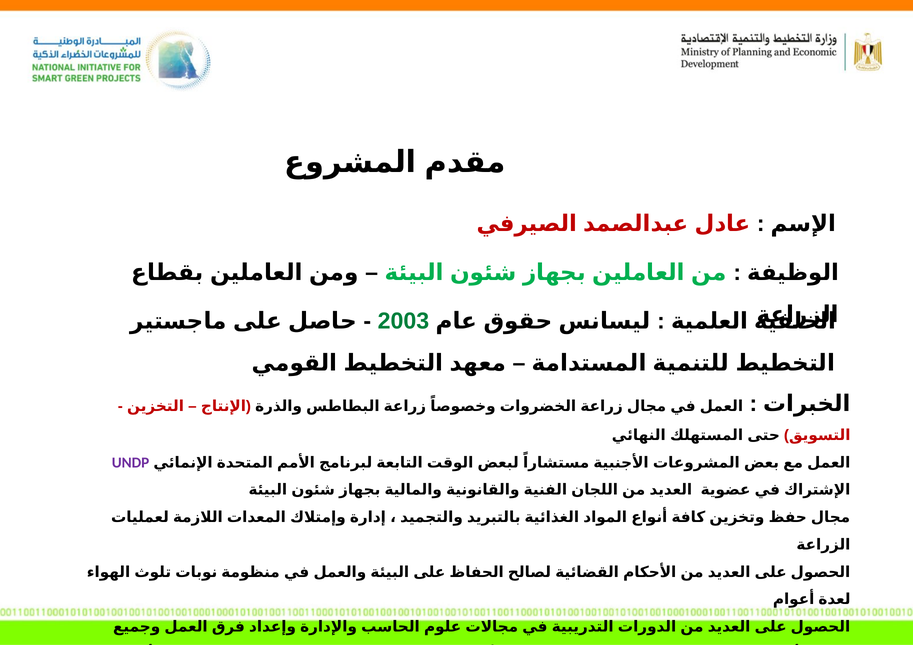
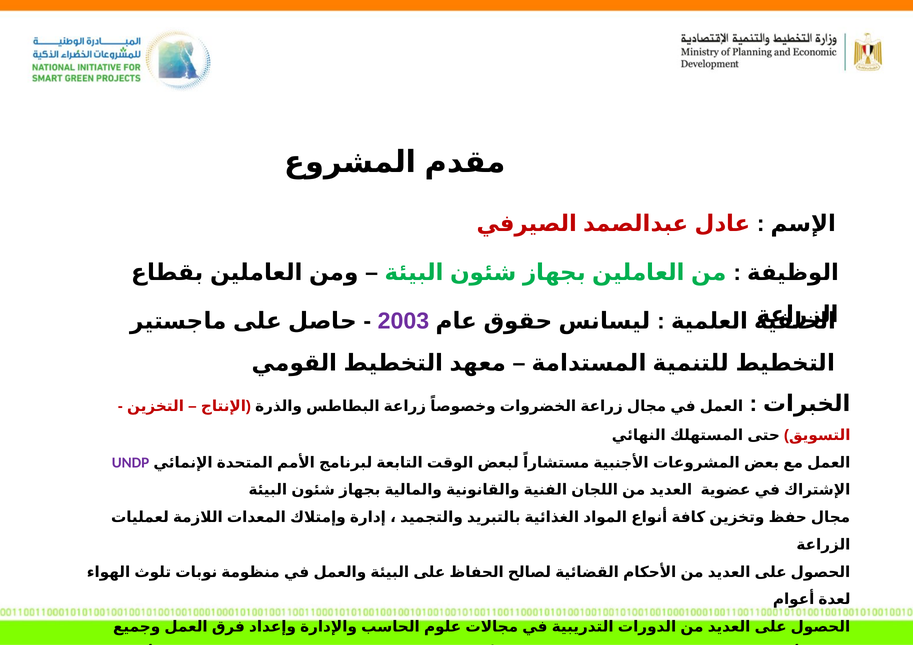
2003 colour: green -> purple
